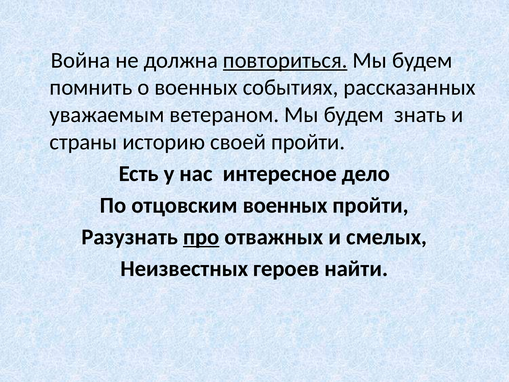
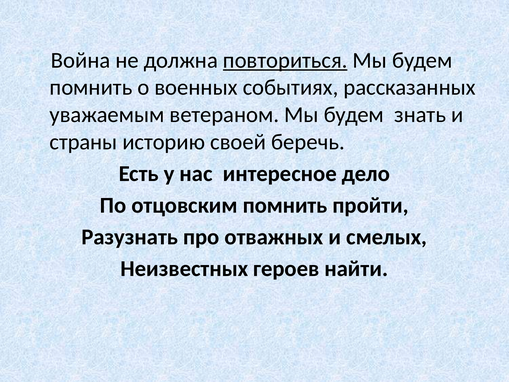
своей пройти: пройти -> беречь
отцовским военных: военных -> помнить
про underline: present -> none
